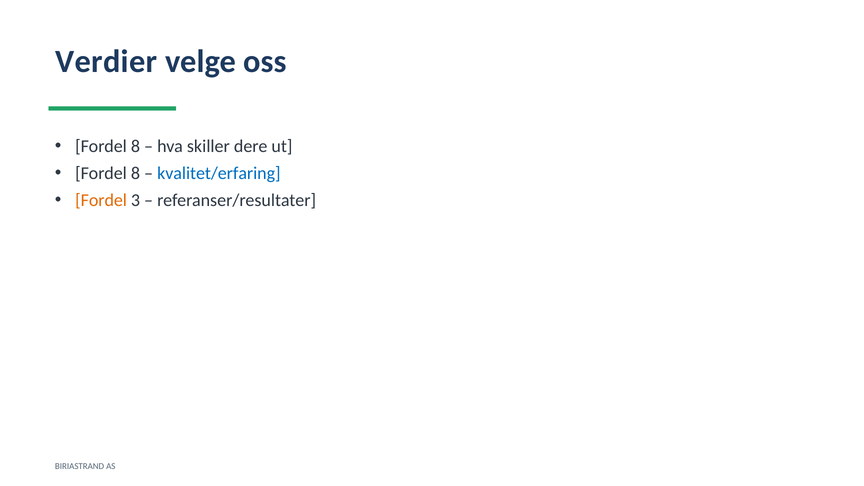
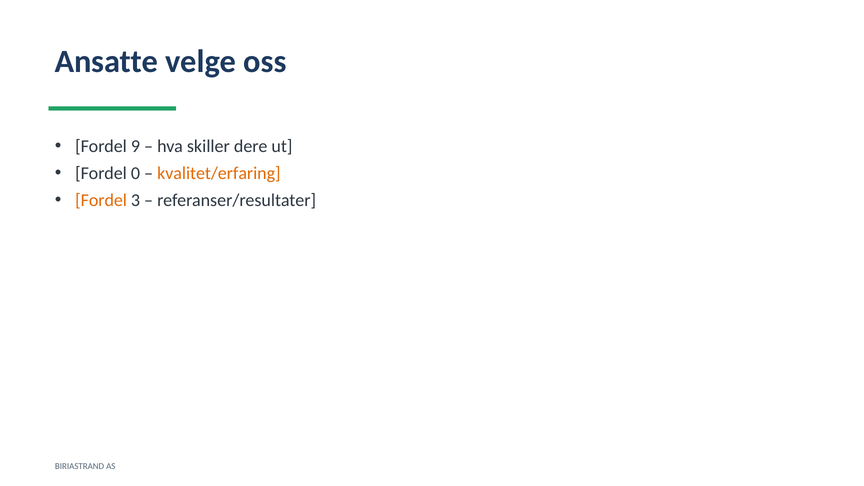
Verdier: Verdier -> Ansatte
8 at (135, 146): 8 -> 9
8 at (135, 173): 8 -> 0
kvalitet/erfaring colour: blue -> orange
